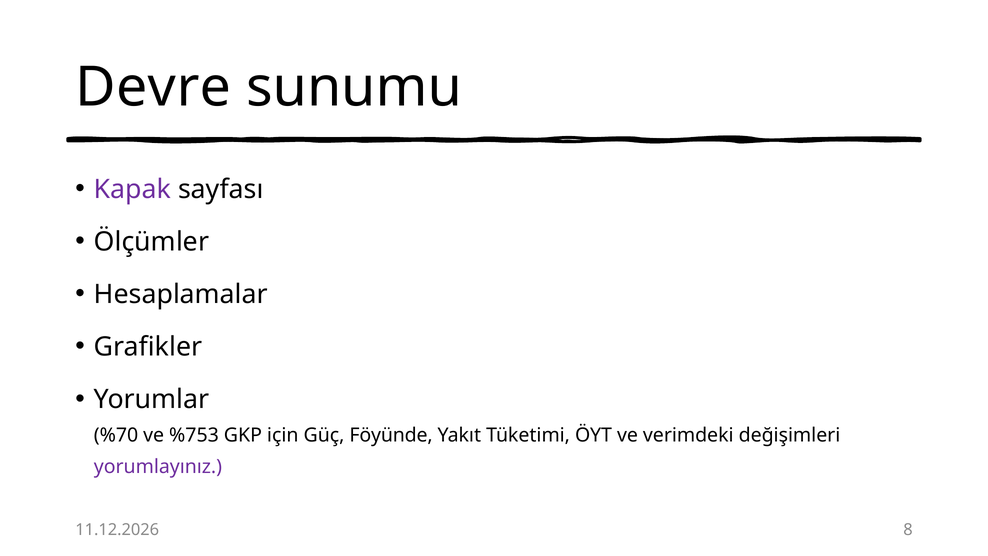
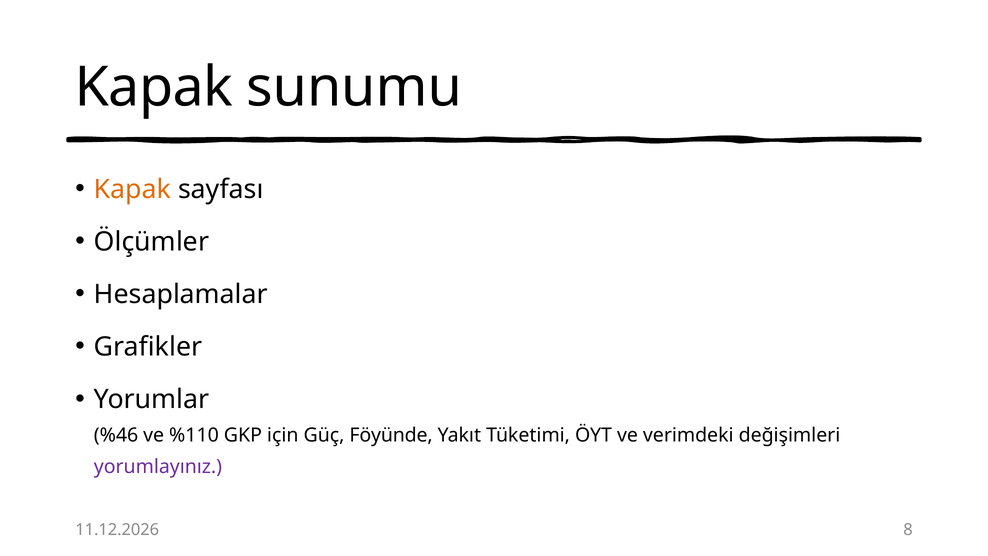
Devre at (153, 87): Devre -> Kapak
Kapak at (133, 189) colour: purple -> orange
%70: %70 -> %46
%753: %753 -> %110
